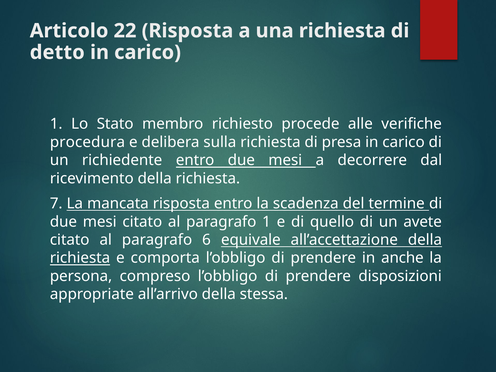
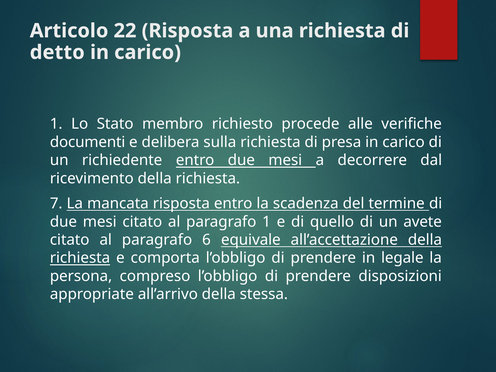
procedura: procedura -> documenti
anche: anche -> legale
